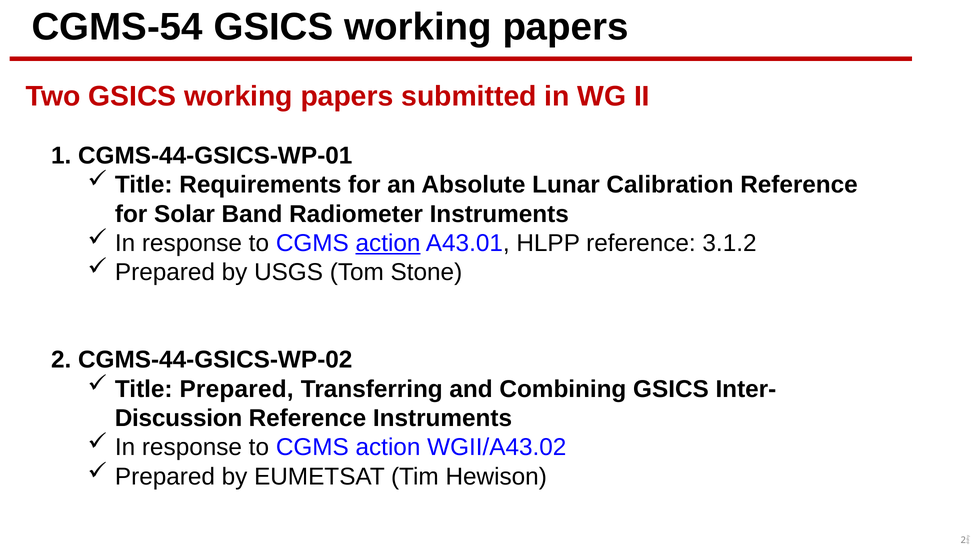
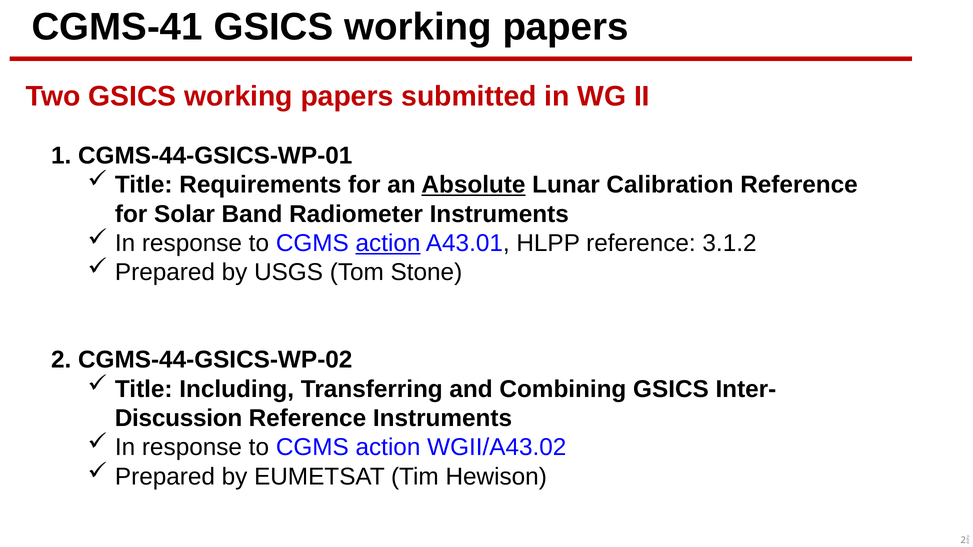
CGMS-54: CGMS-54 -> CGMS-41
Absolute underline: none -> present
Title Prepared: Prepared -> Including
